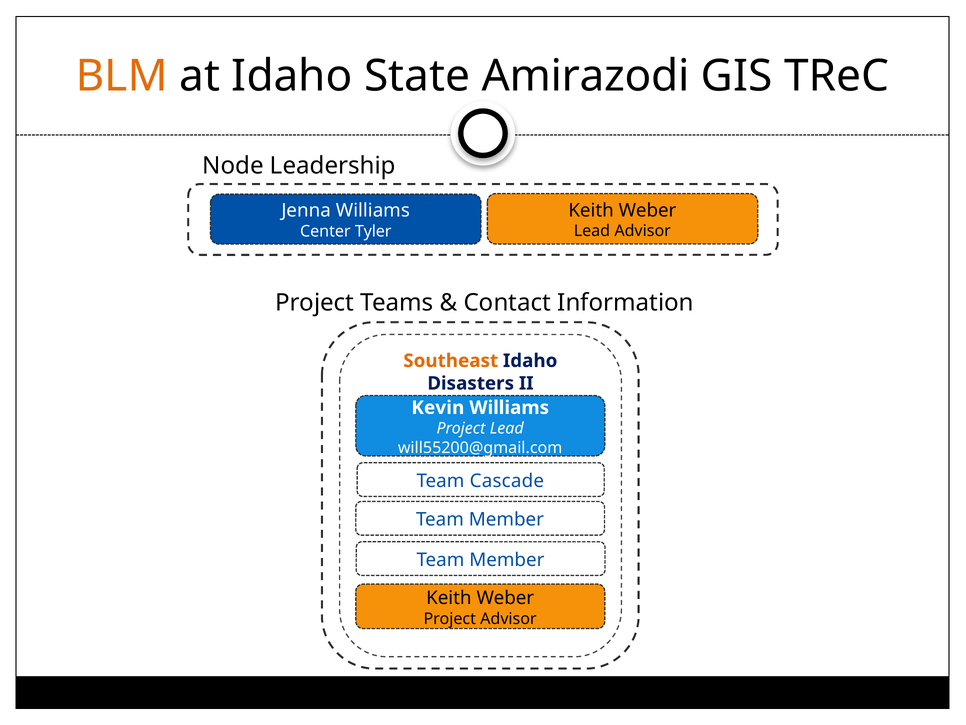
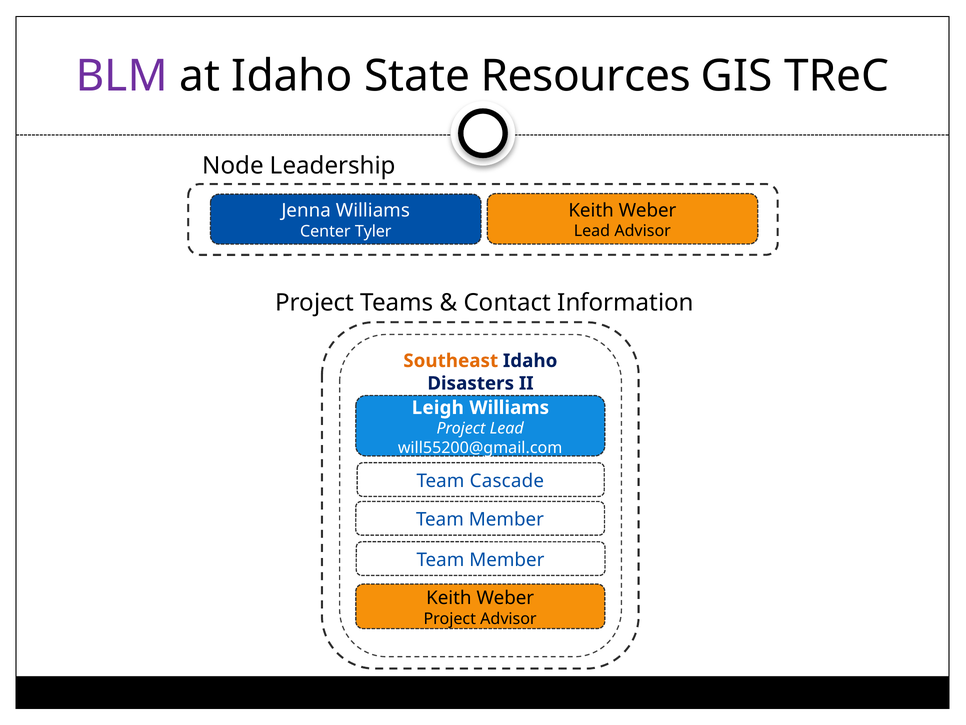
BLM colour: orange -> purple
Amirazodi: Amirazodi -> Resources
Kevin: Kevin -> Leigh
